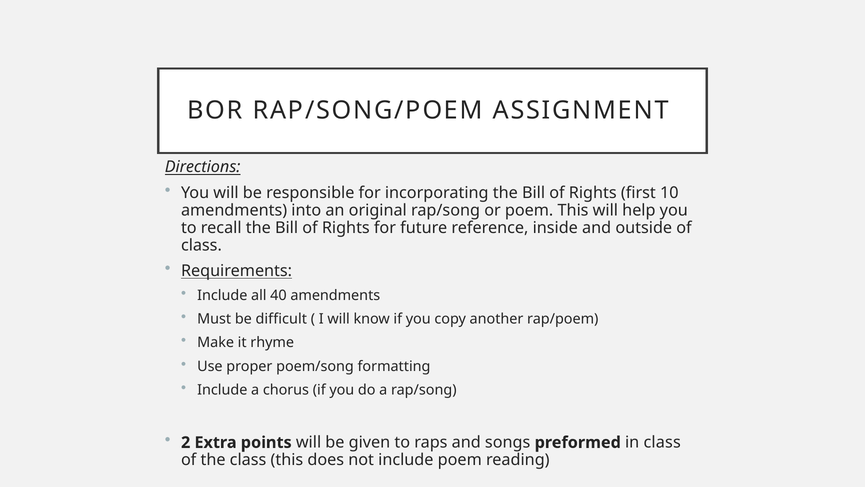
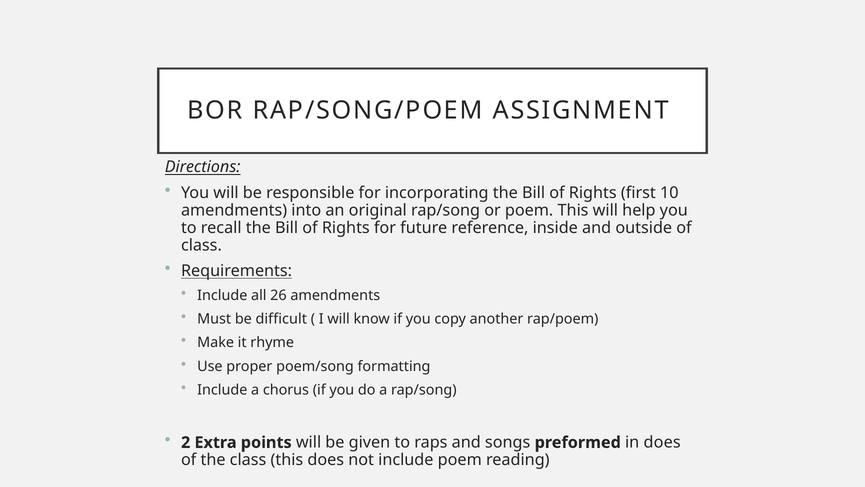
40: 40 -> 26
in class: class -> does
